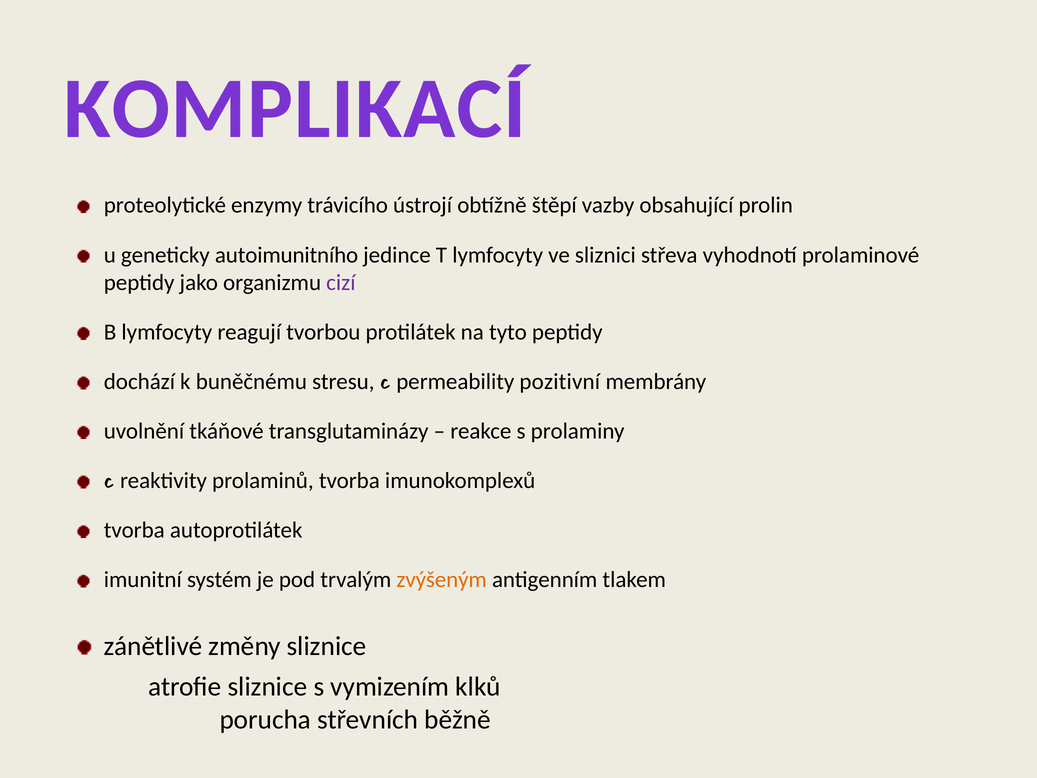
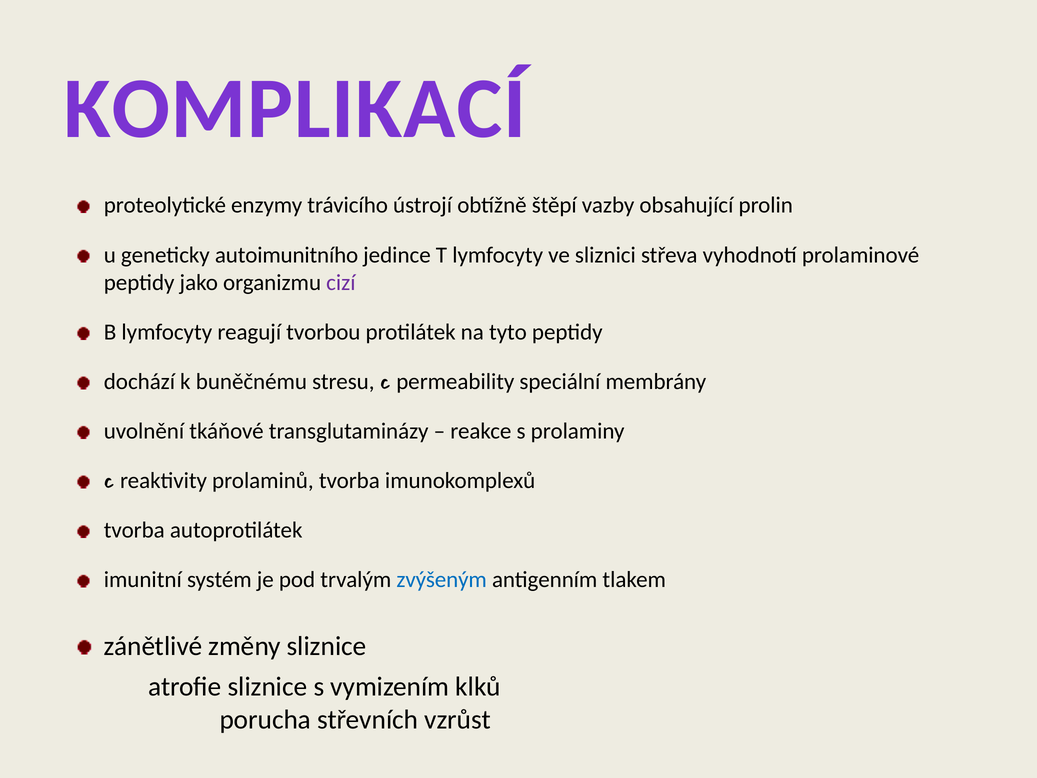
pozitivní: pozitivní -> speciální
zvýšeným colour: orange -> blue
běžně: běžně -> vzrůst
